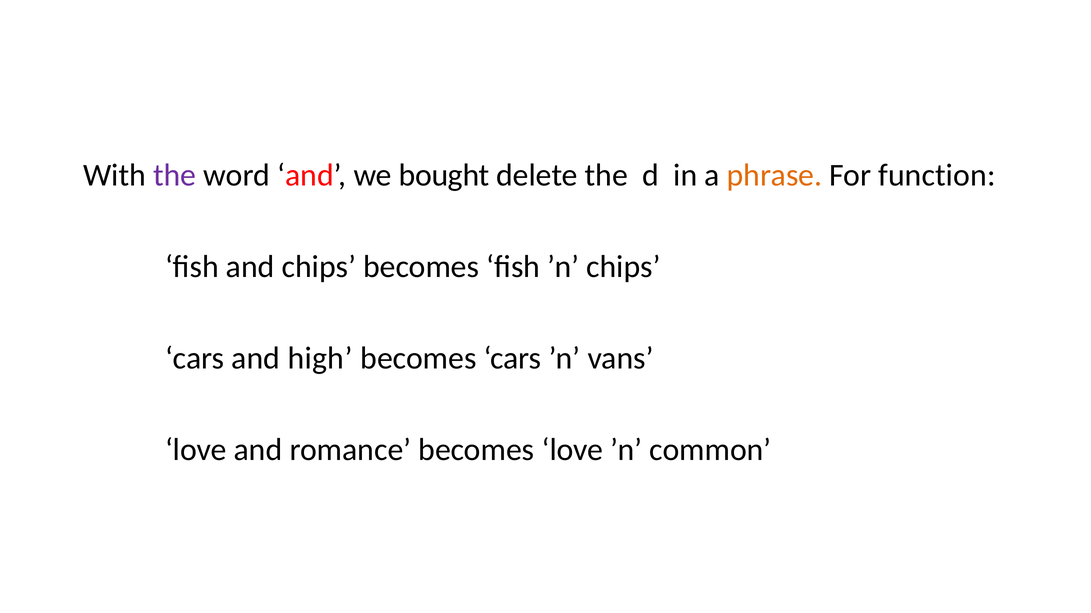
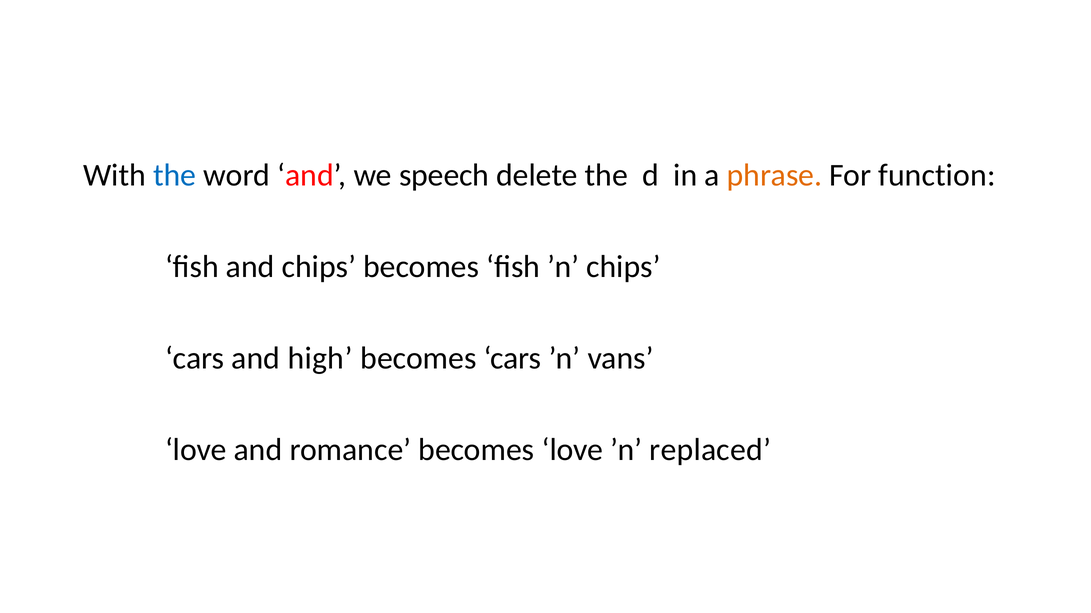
the at (175, 176) colour: purple -> blue
bought: bought -> speech
common: common -> replaced
